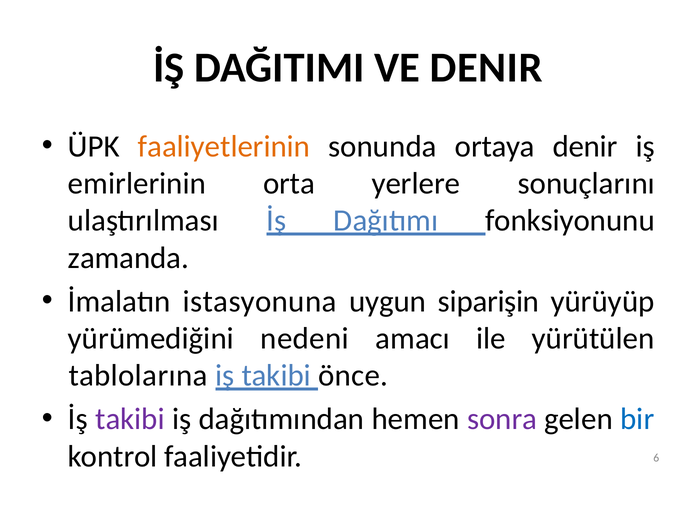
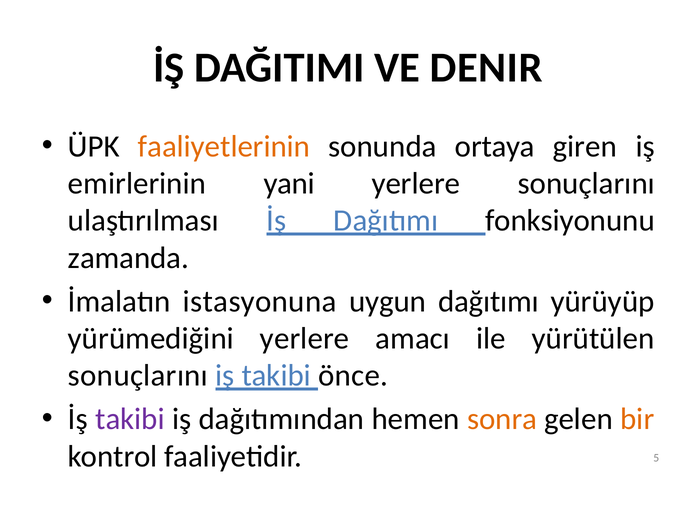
ortaya denir: denir -> giren
orta: orta -> yani
uygun siparişin: siparişin -> dağıtımı
yürümediğini nedeni: nedeni -> yerlere
tablolarına at (138, 376): tablolarına -> sonuçlarını
sonra colour: purple -> orange
bir colour: blue -> orange
6: 6 -> 5
